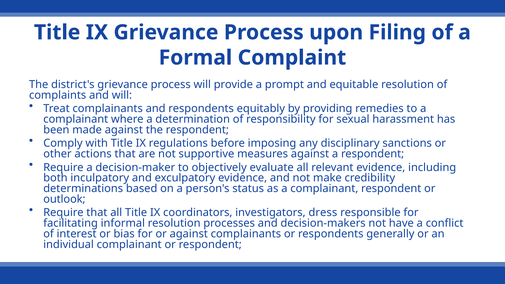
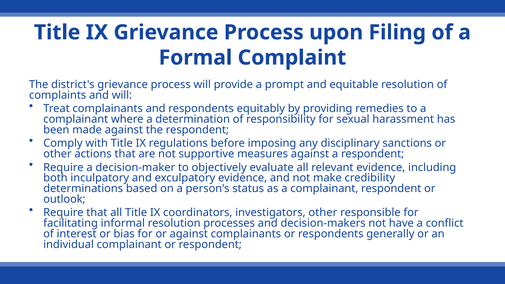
investigators dress: dress -> other
